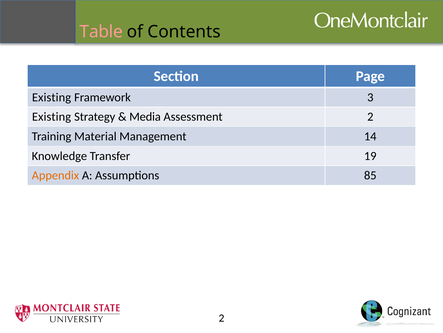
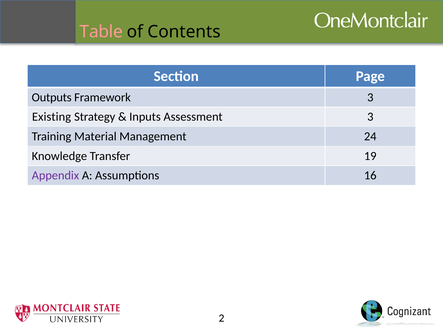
Existing at (52, 97): Existing -> Outputs
Media: Media -> Inputs
Assessment 2: 2 -> 3
14: 14 -> 24
Appendix colour: orange -> purple
85: 85 -> 16
